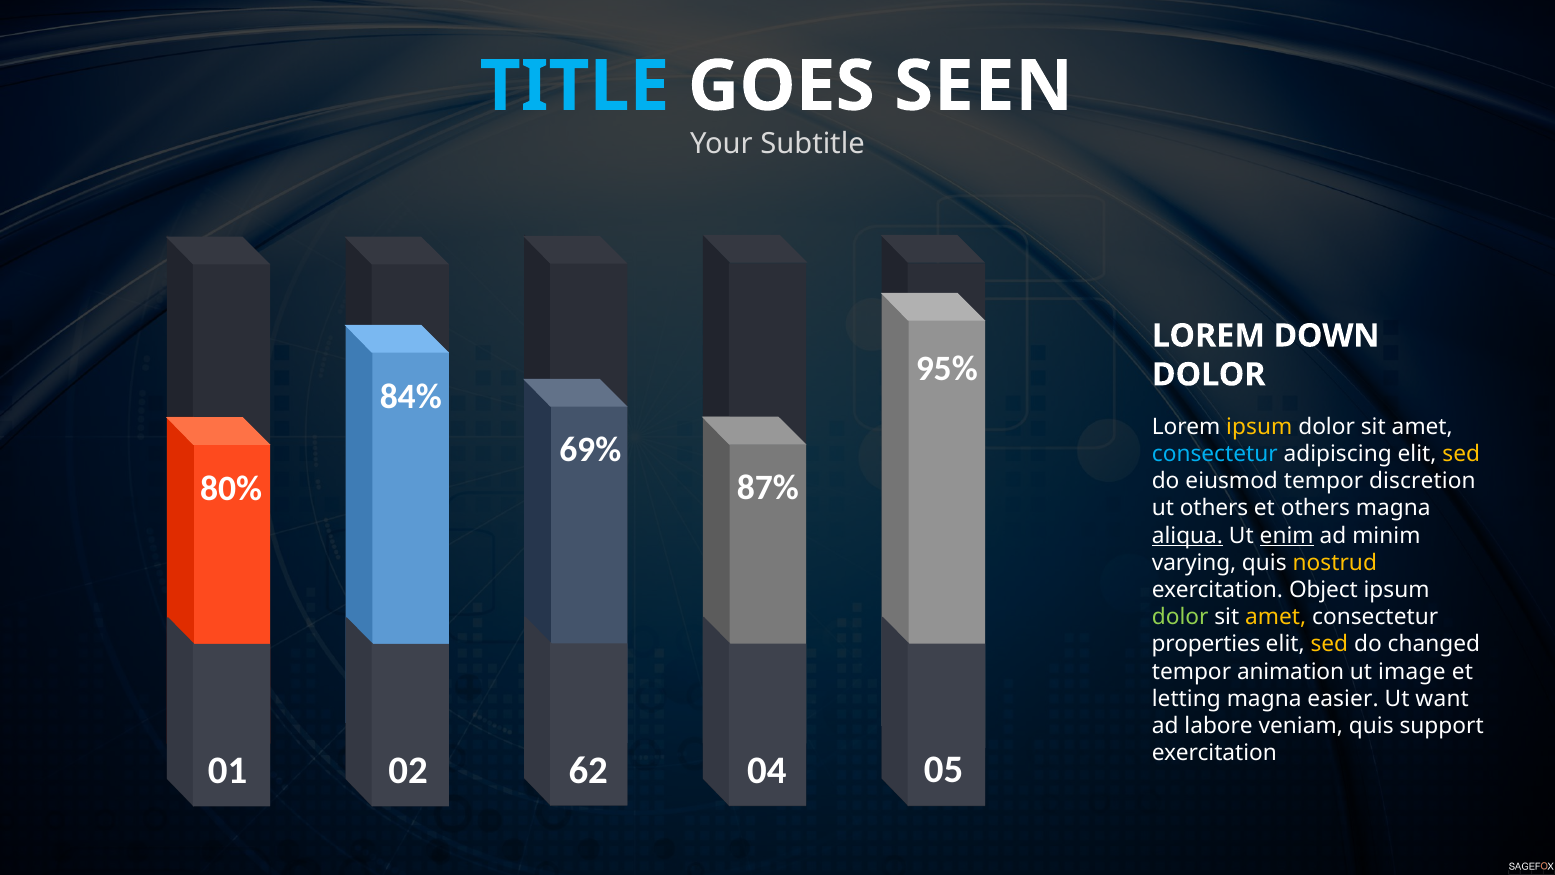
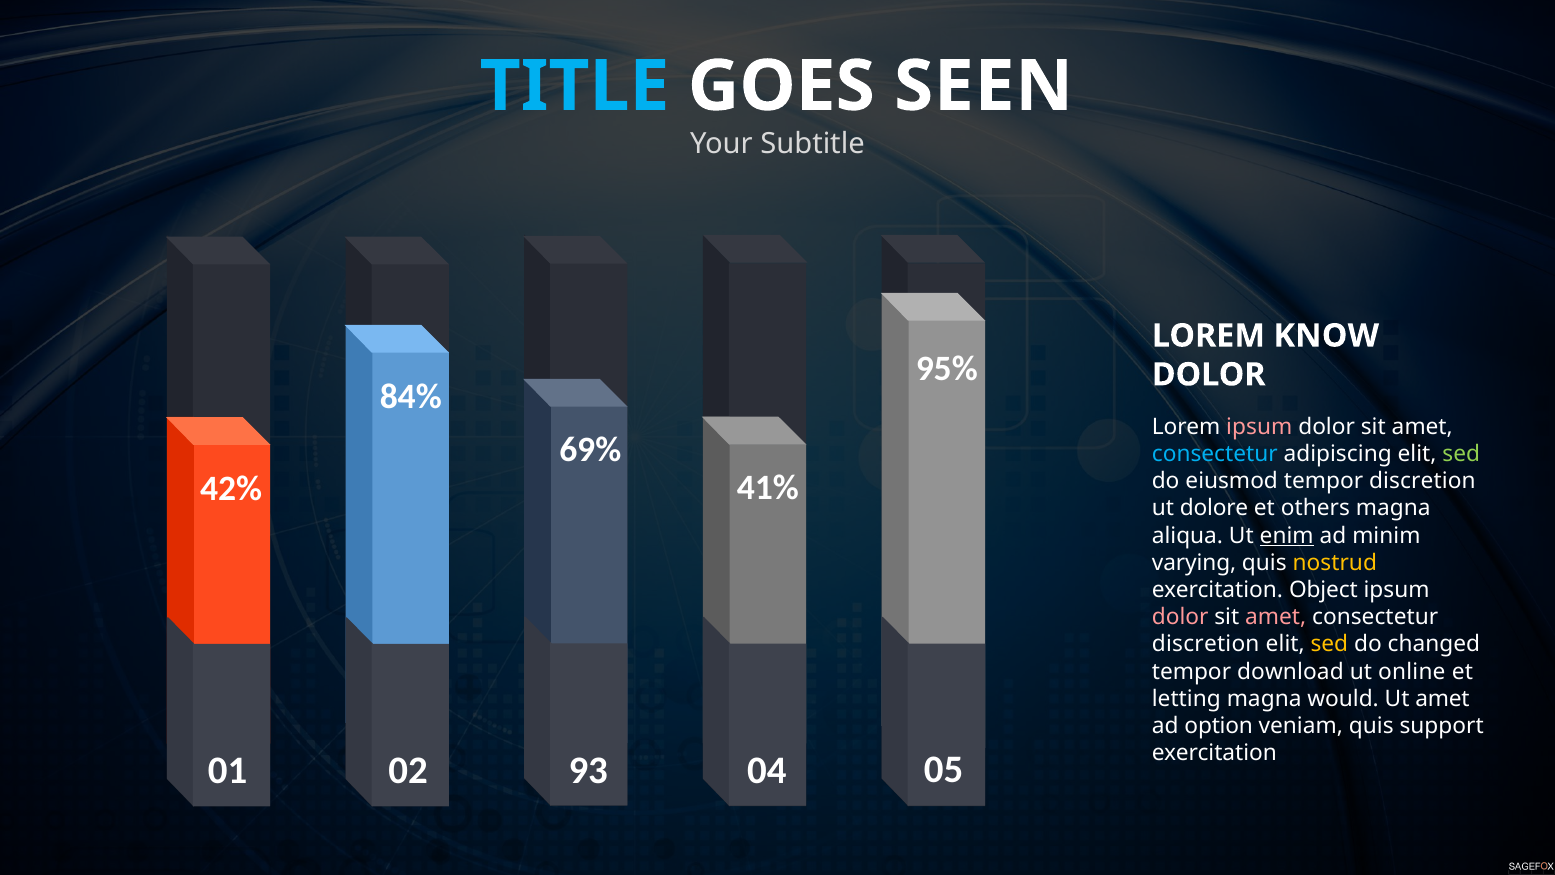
DOWN: DOWN -> KNOW
ipsum at (1259, 426) colour: yellow -> pink
sed at (1461, 454) colour: yellow -> light green
87%: 87% -> 41%
80%: 80% -> 42%
ut others: others -> dolore
aliqua underline: present -> none
dolor at (1180, 617) colour: light green -> pink
amet at (1276, 617) colour: yellow -> pink
properties at (1206, 644): properties -> discretion
animation: animation -> download
image: image -> online
easier: easier -> would
Ut want: want -> amet
labore: labore -> option
62: 62 -> 93
